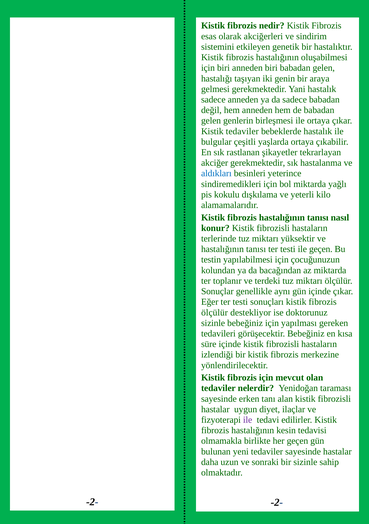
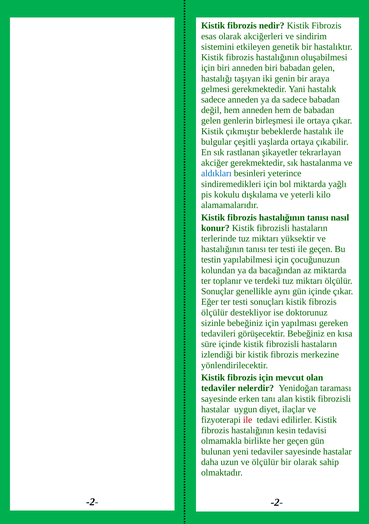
Kistik tedaviler: tedaviler -> çıkmıştır
ile at (248, 420) colour: purple -> red
ve sonraki: sonraki -> ölçülür
bir sizinle: sizinle -> olarak
